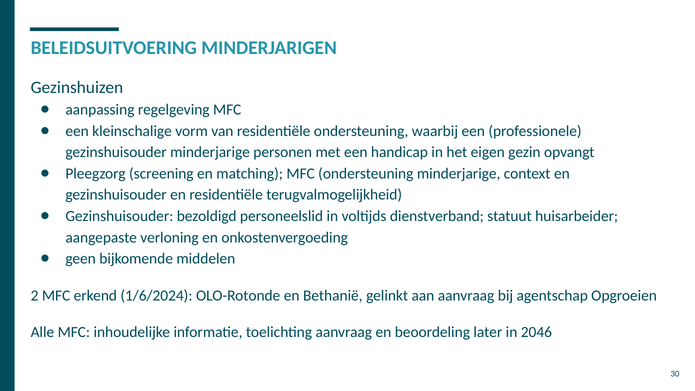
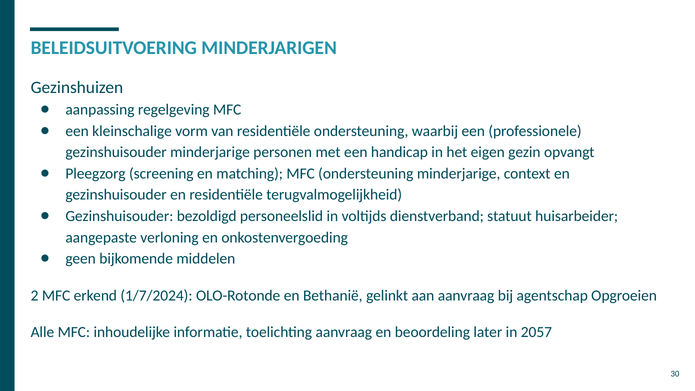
1/6/2024: 1/6/2024 -> 1/7/2024
2046: 2046 -> 2057
